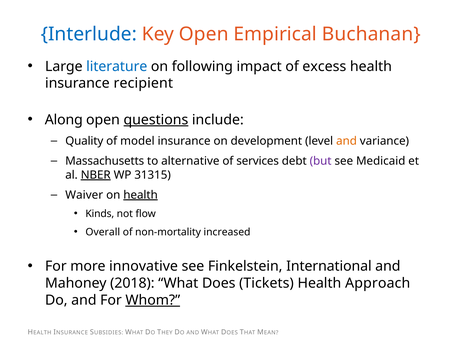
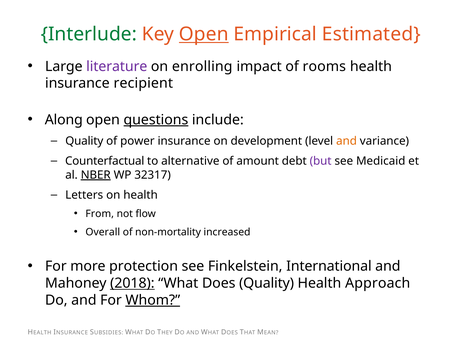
Interlude colour: blue -> green
Open at (204, 34) underline: none -> present
Buchanan: Buchanan -> Estimated
literature colour: blue -> purple
following: following -> enrolling
excess: excess -> rooms
model: model -> power
Massachusetts: Massachusetts -> Counterfactual
services: services -> amount
31315: 31315 -> 32317
Waiver: Waiver -> Letters
health at (141, 195) underline: present -> none
Kinds: Kinds -> From
innovative: innovative -> protection
2018 underline: none -> present
Does Tickets: Tickets -> Quality
